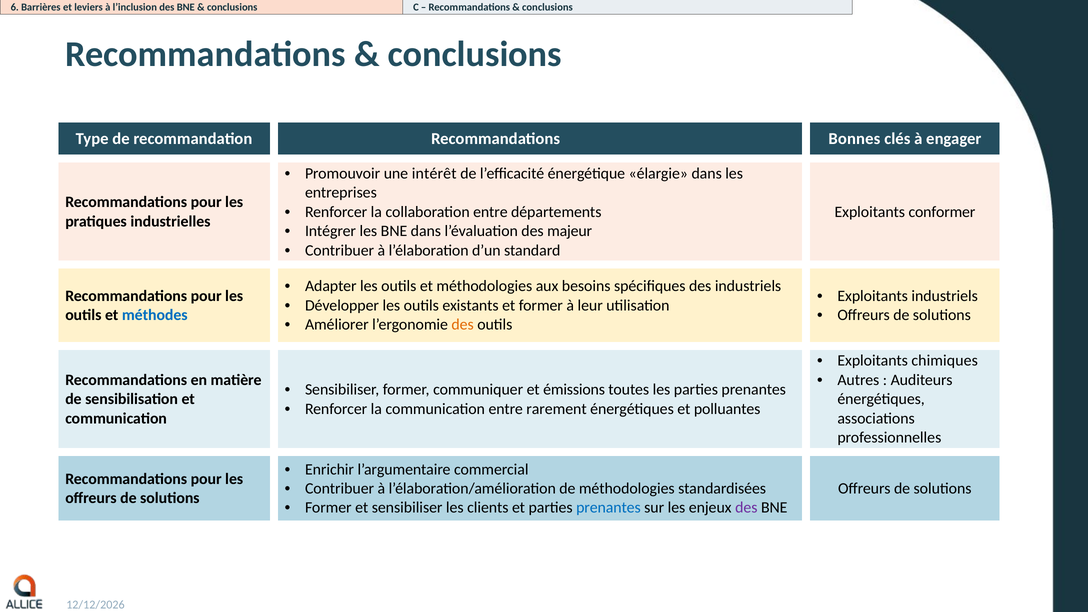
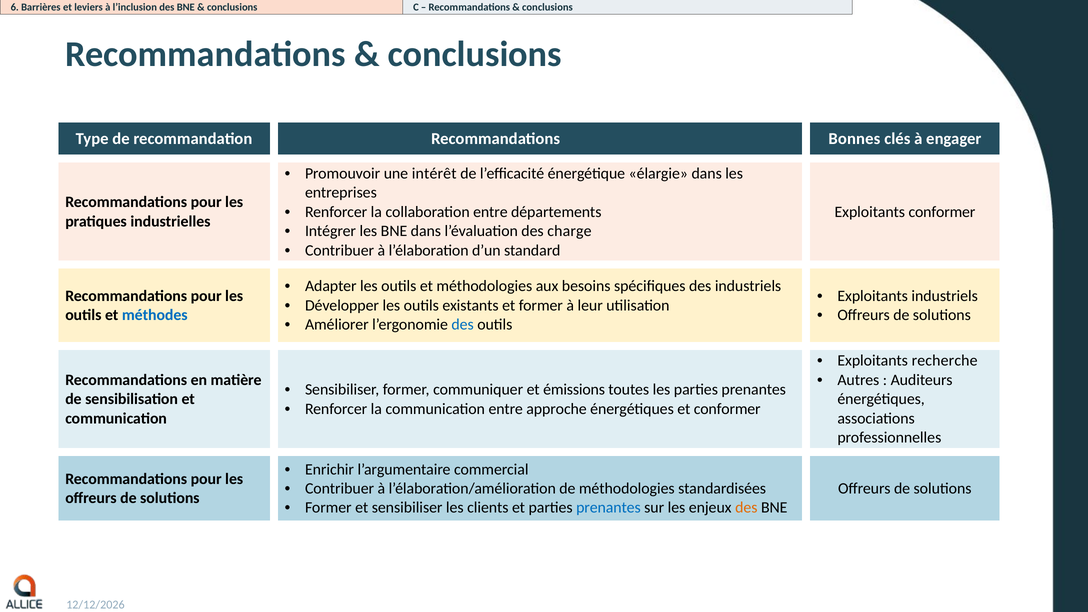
majeur: majeur -> charge
des at (463, 325) colour: orange -> blue
chimiques: chimiques -> recherche
rarement: rarement -> approche
et polluantes: polluantes -> conformer
des at (746, 508) colour: purple -> orange
